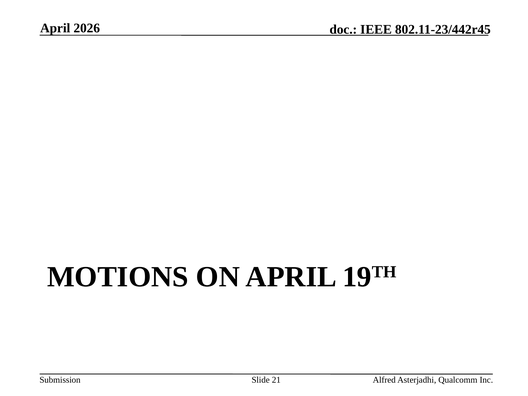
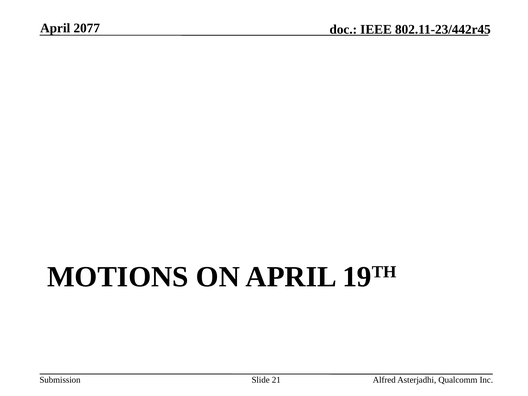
2026: 2026 -> 2077
